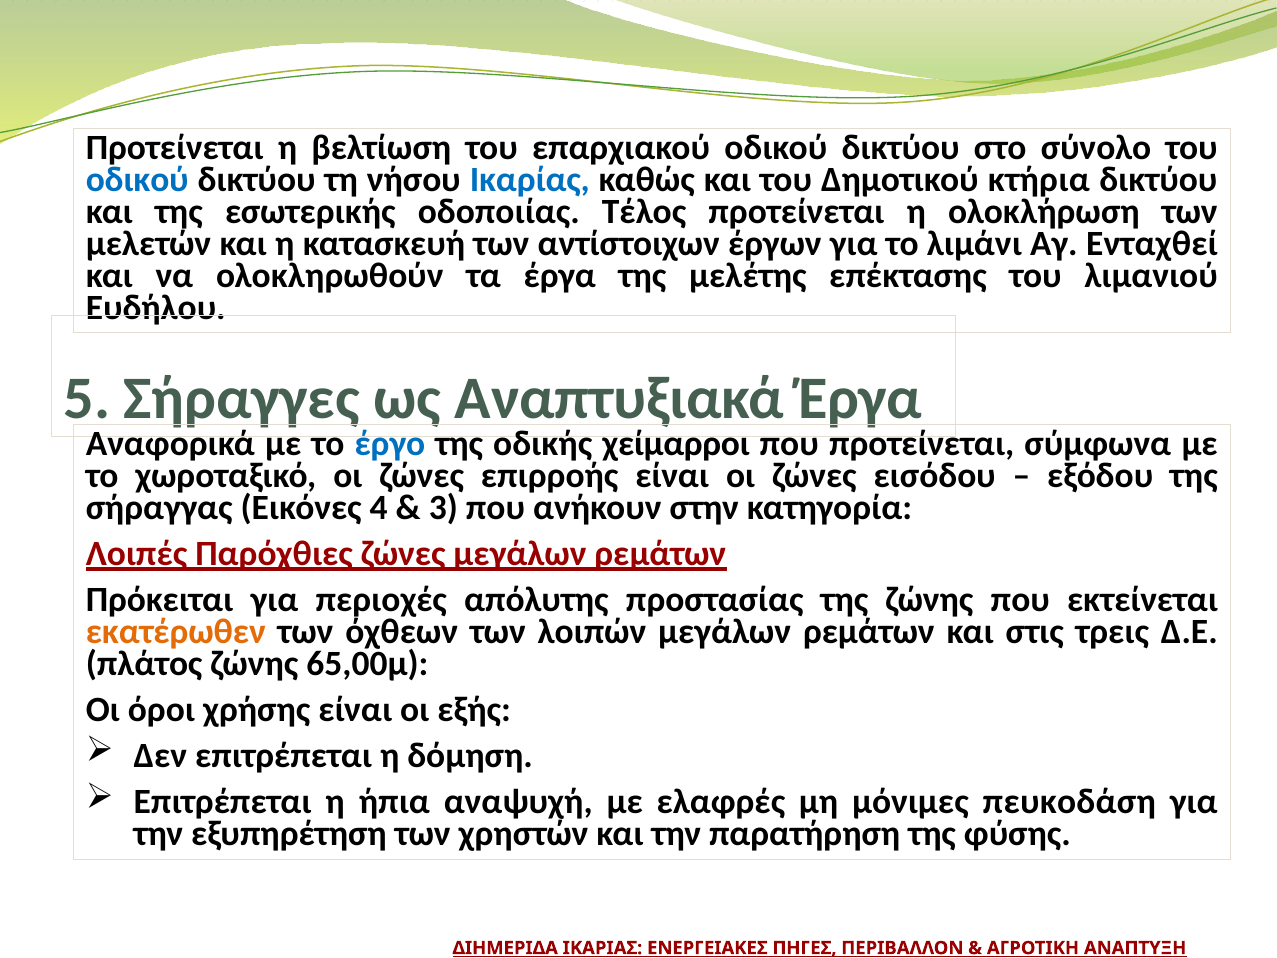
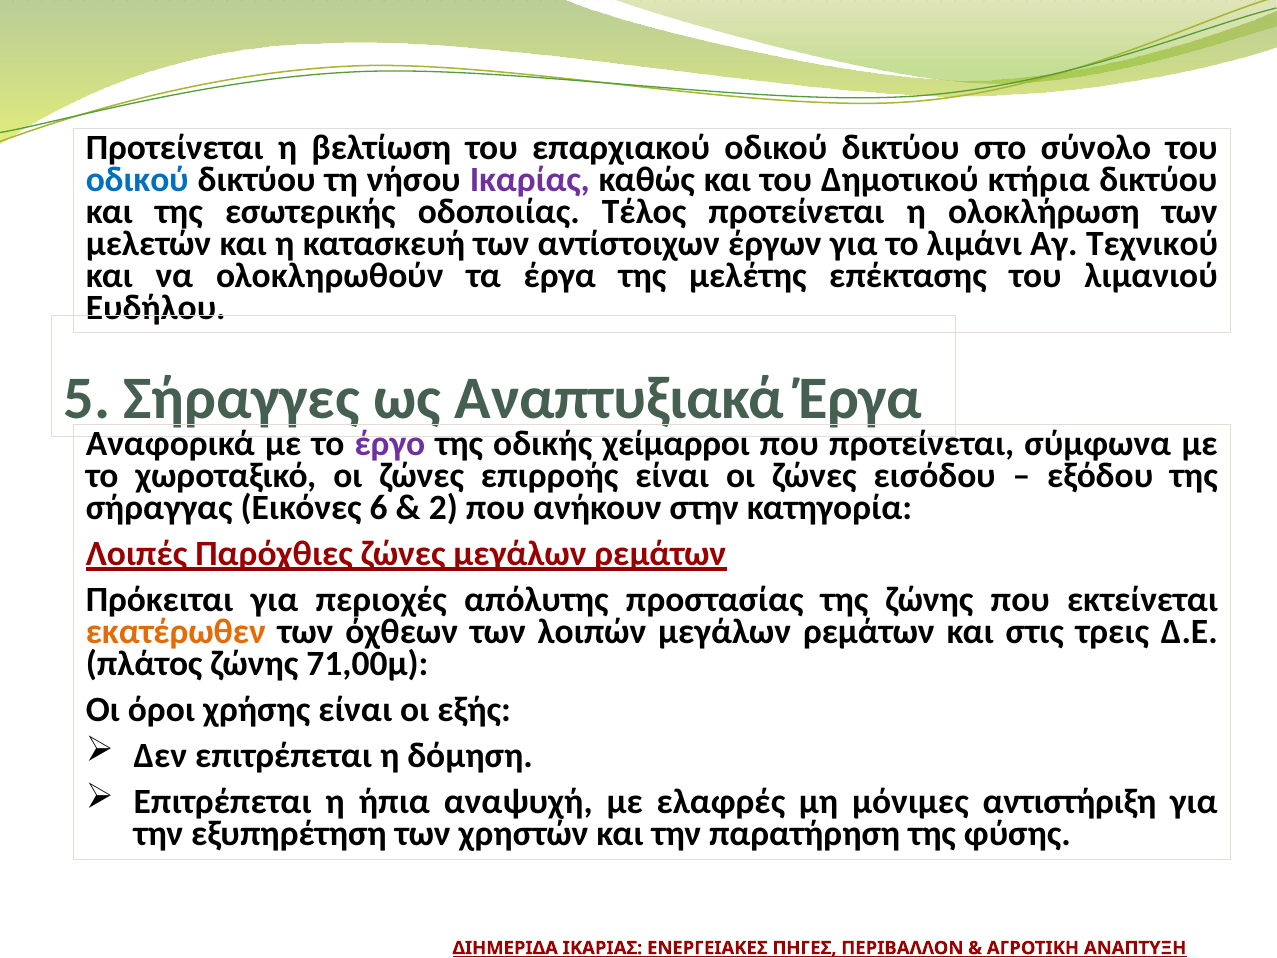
Ικαρίας colour: blue -> purple
Ενταχθεί: Ενταχθεί -> Τεχνικού
έργο colour: blue -> purple
4: 4 -> 6
3: 3 -> 2
65,00μ: 65,00μ -> 71,00μ
πευκοδάση: πευκοδάση -> αντιστήριξη
